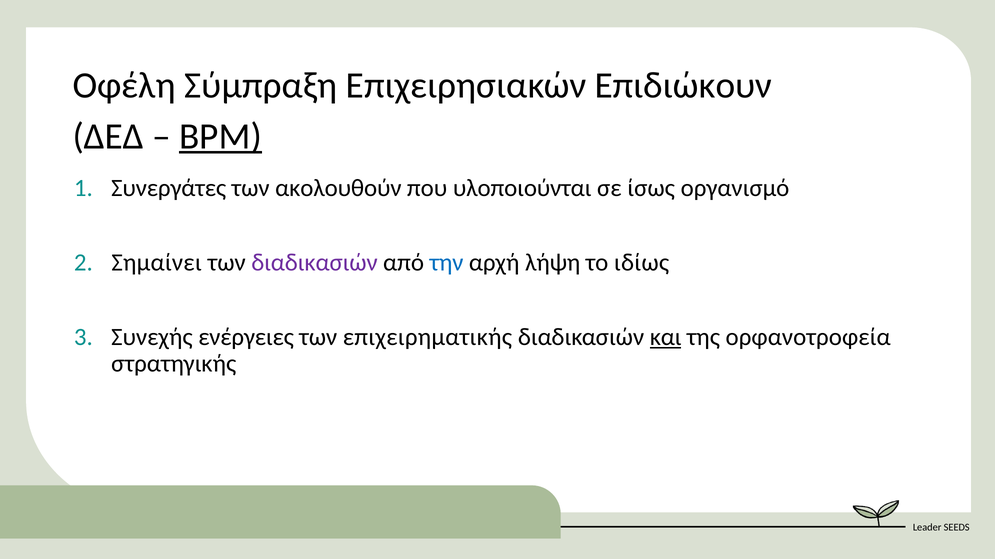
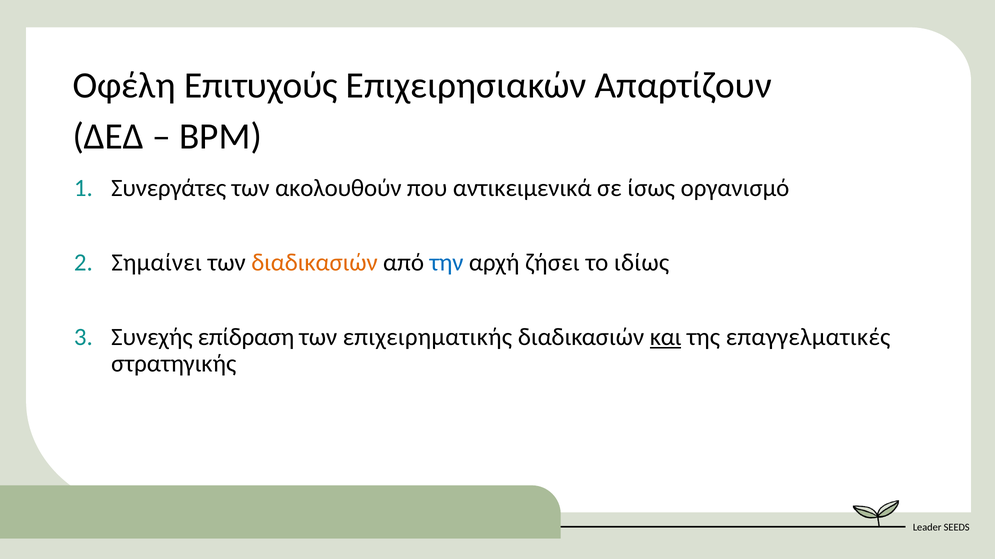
Σύμπραξη: Σύμπραξη -> Επιτυχούς
Επιδιώκουν: Επιδιώκουν -> Απαρτίζουν
BPM underline: present -> none
υλοποιούνται: υλοποιούνται -> αντικειμενικά
διαδικασιών at (314, 263) colour: purple -> orange
λήψη: λήψη -> ζήσει
ενέργειες: ενέργειες -> επίδραση
ορφανοτροφεία: ορφανοτροφεία -> επαγγελματικές
